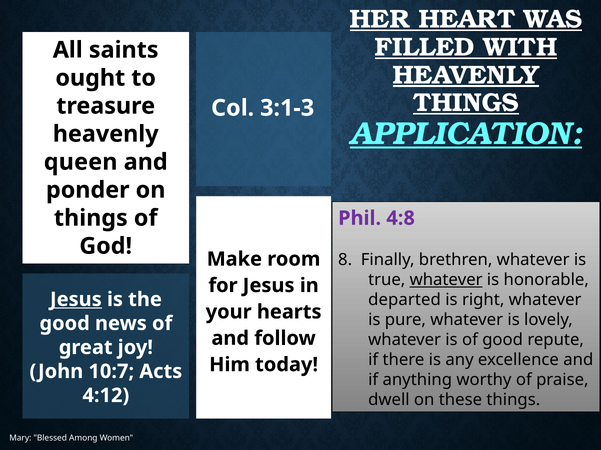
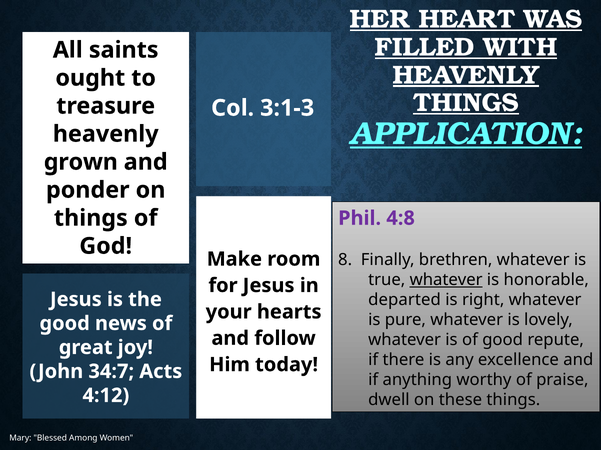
queen: queen -> grown
Jesus at (76, 300) underline: present -> none
10:7: 10:7 -> 34:7
